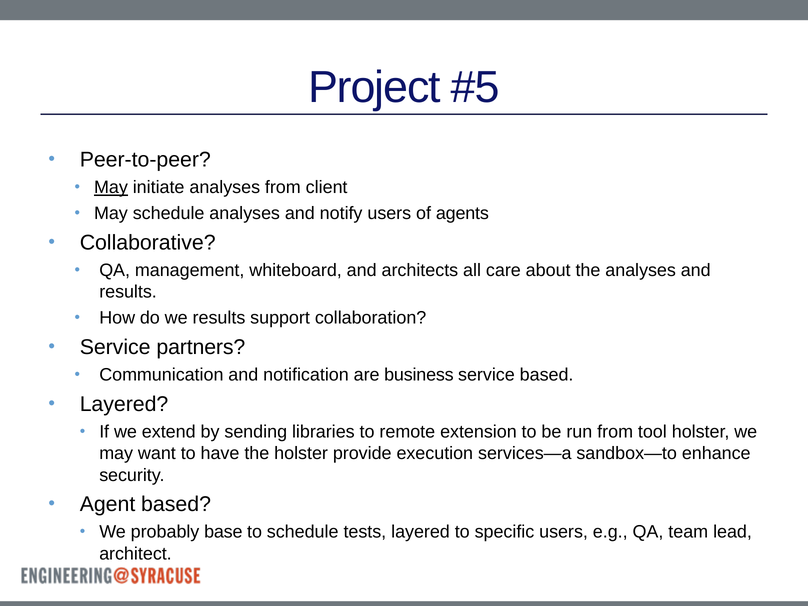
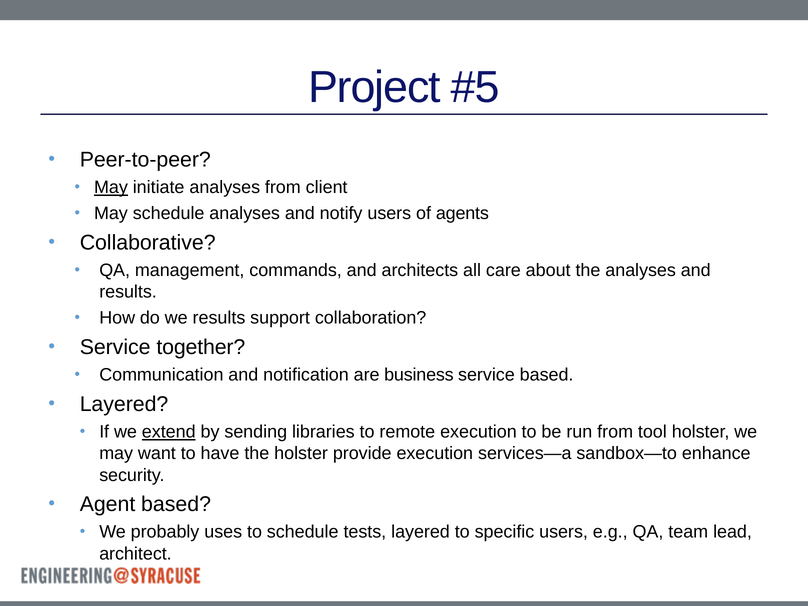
whiteboard: whiteboard -> commands
partners: partners -> together
extend underline: none -> present
remote extension: extension -> execution
base: base -> uses
